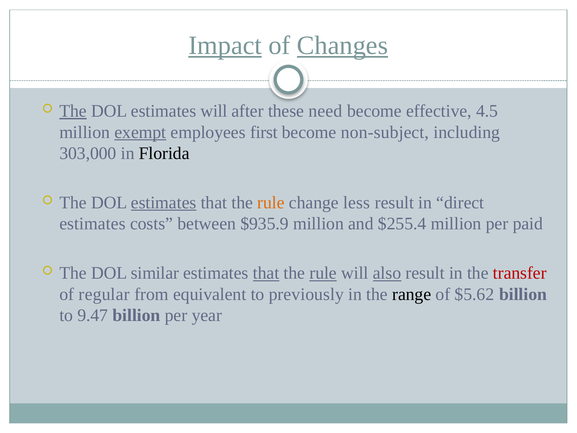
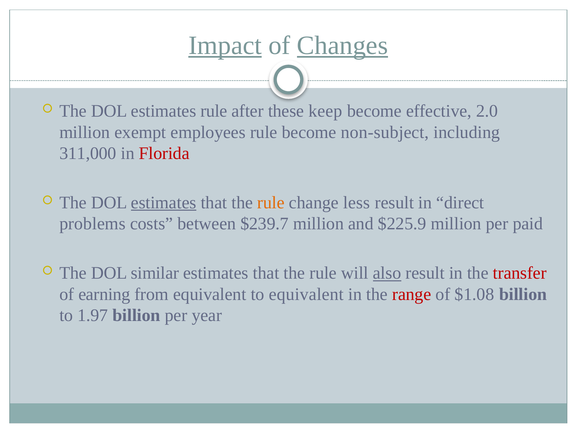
The at (73, 111) underline: present -> none
estimates will: will -> rule
need: need -> keep
4.5: 4.5 -> 2.0
exempt underline: present -> none
employees first: first -> rule
303,000: 303,000 -> 311,000
Florida colour: black -> red
estimates at (92, 224): estimates -> problems
$935.9: $935.9 -> $239.7
$255.4: $255.4 -> $225.9
that at (266, 273) underline: present -> none
rule at (323, 273) underline: present -> none
regular: regular -> earning
to previously: previously -> equivalent
range colour: black -> red
$5.62: $5.62 -> $1.08
9.47: 9.47 -> 1.97
